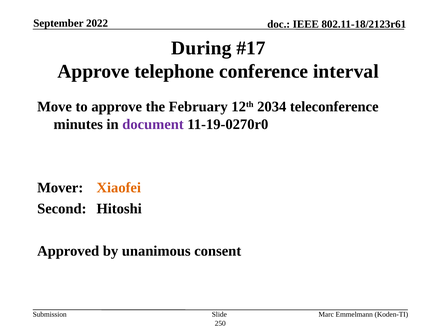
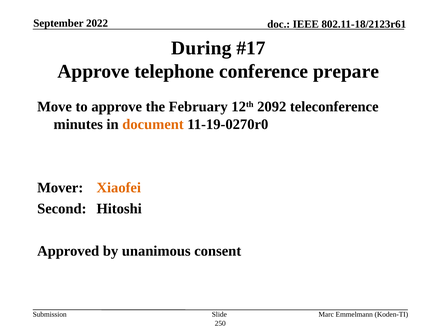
interval: interval -> prepare
2034: 2034 -> 2092
document colour: purple -> orange
